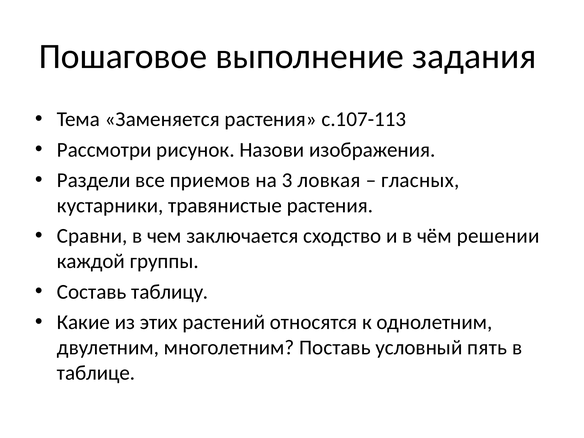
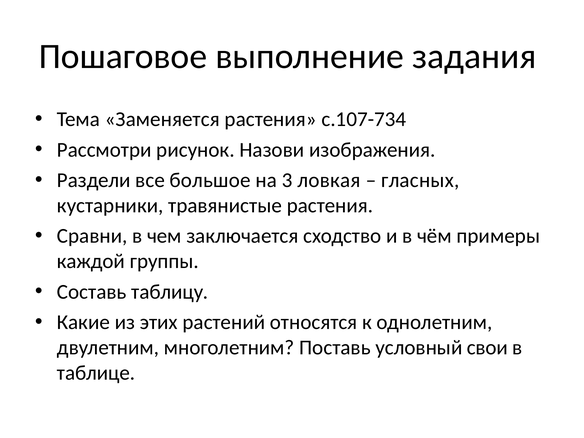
с.107-113: с.107-113 -> с.107-734
приемов: приемов -> большое
решении: решении -> примеры
пять: пять -> свои
